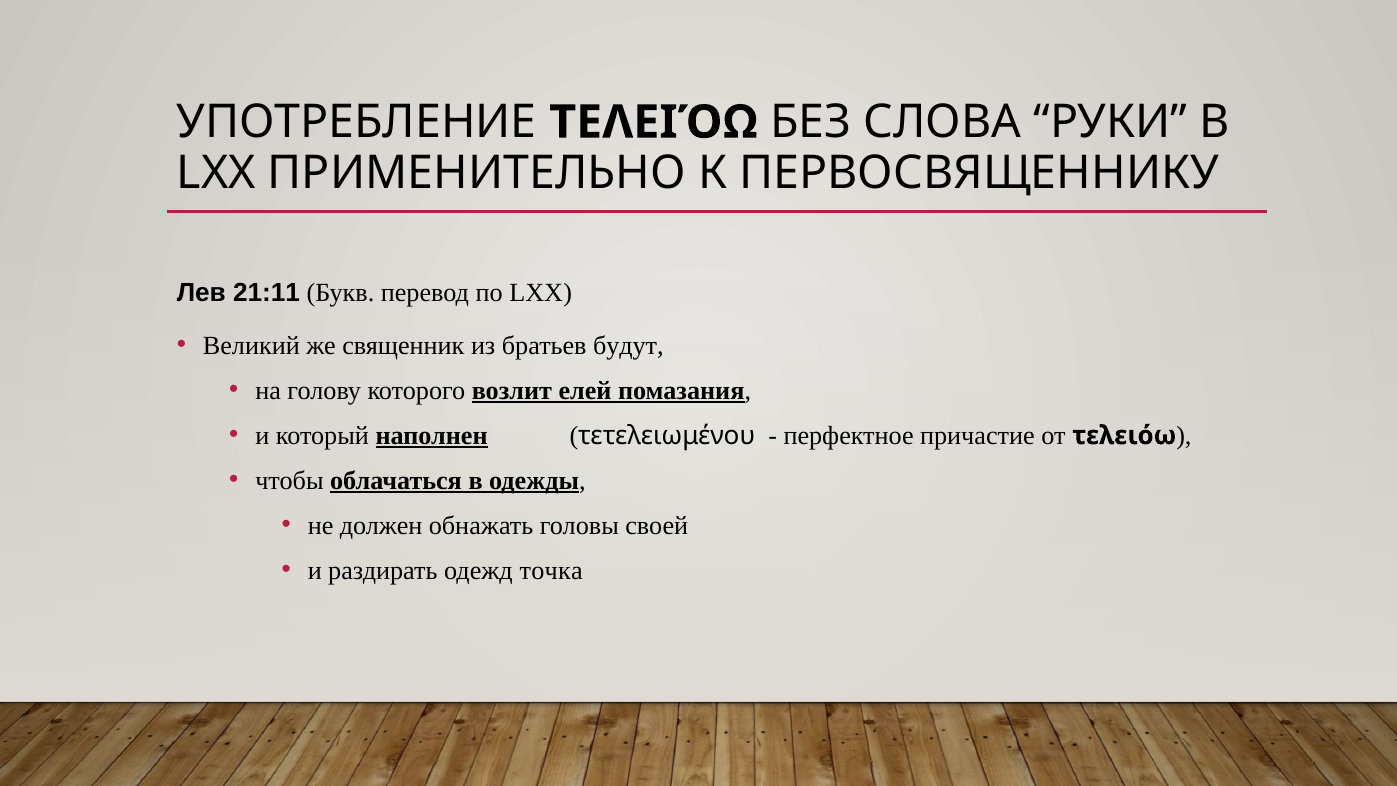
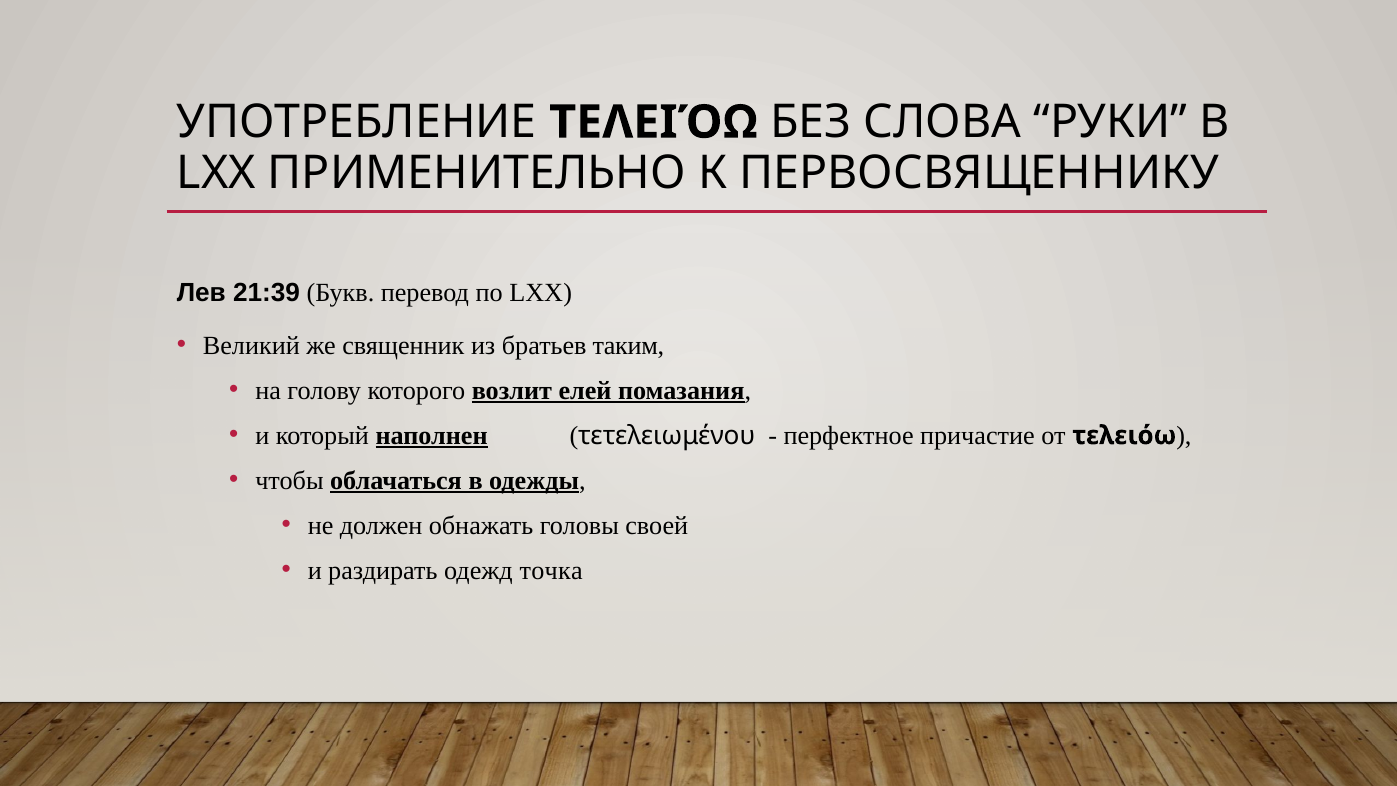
21:11: 21:11 -> 21:39
будут: будут -> таким
